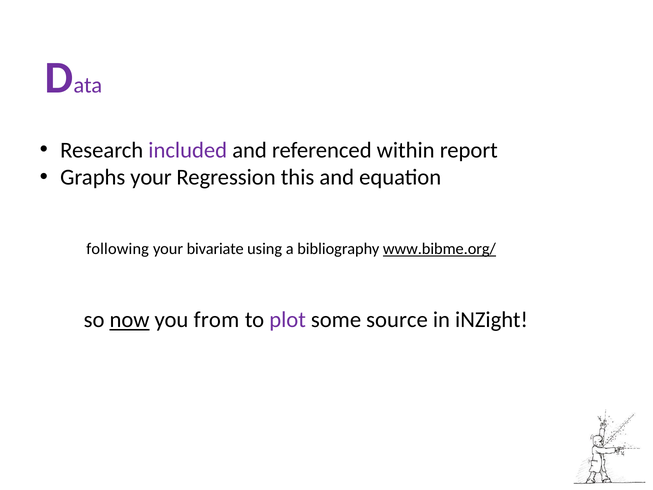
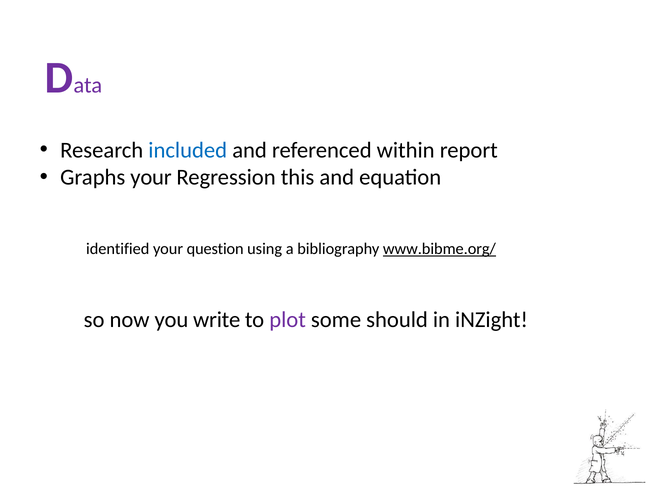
included colour: purple -> blue
following: following -> identified
bivariate: bivariate -> question
now underline: present -> none
from: from -> write
source: source -> should
